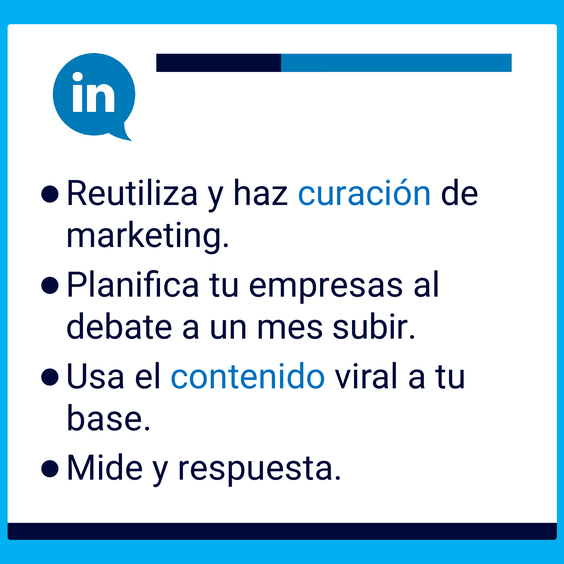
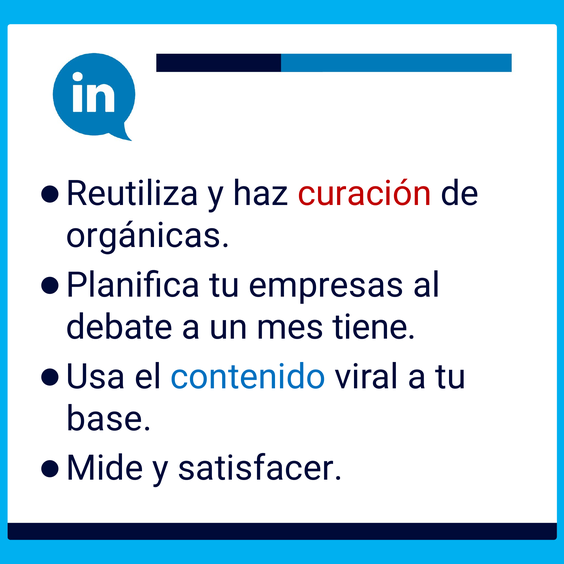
curación colour: blue -> red
marketing: marketing -> orgánicas
subir: subir -> tiene
respuesta: respuesta -> satisfacer
